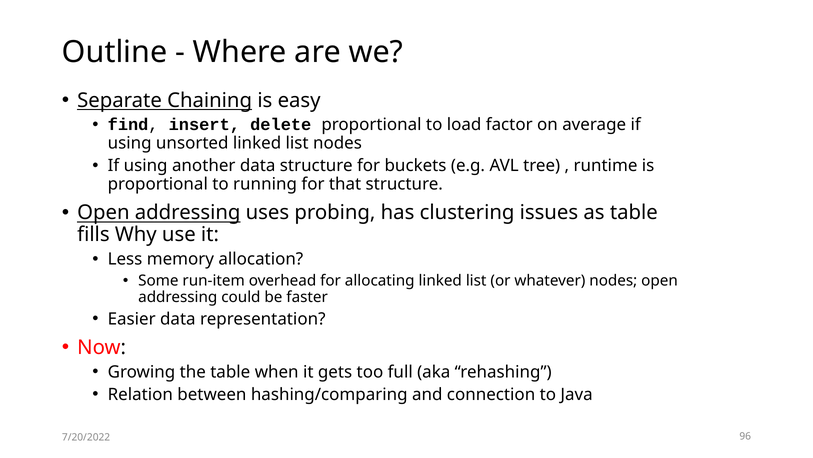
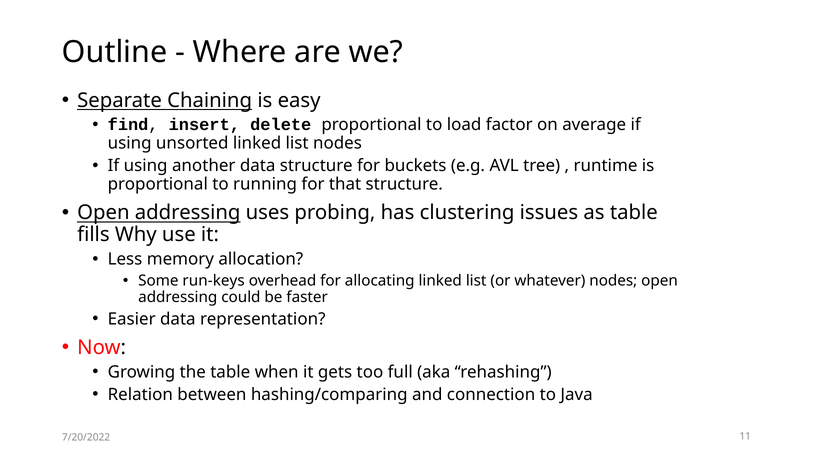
run-item: run-item -> run-keys
96: 96 -> 11
